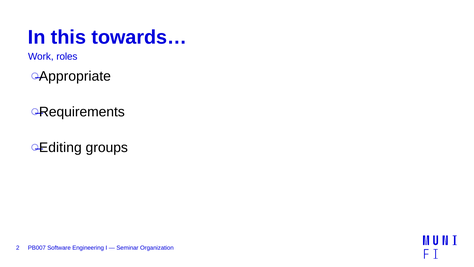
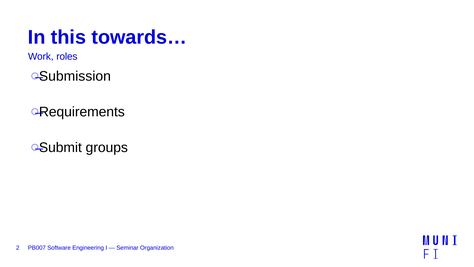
Appropriate: Appropriate -> Submission
Editing: Editing -> Submit
